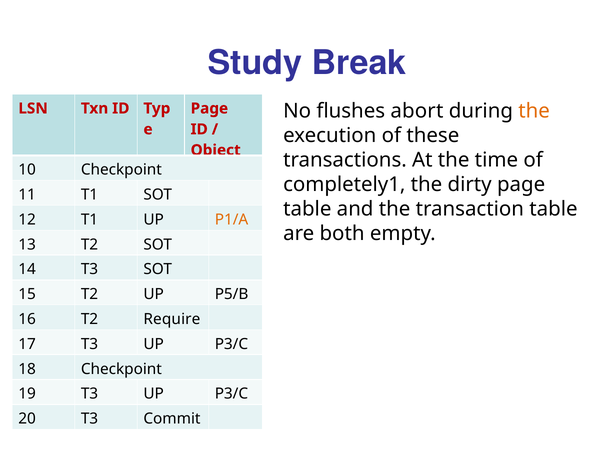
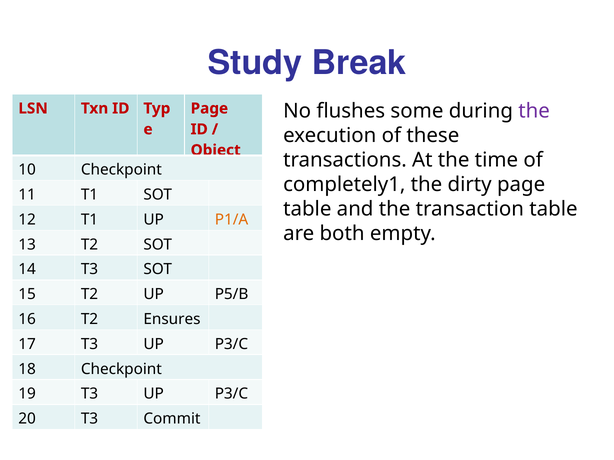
abort: abort -> some
the at (534, 111) colour: orange -> purple
Require: Require -> Ensures
